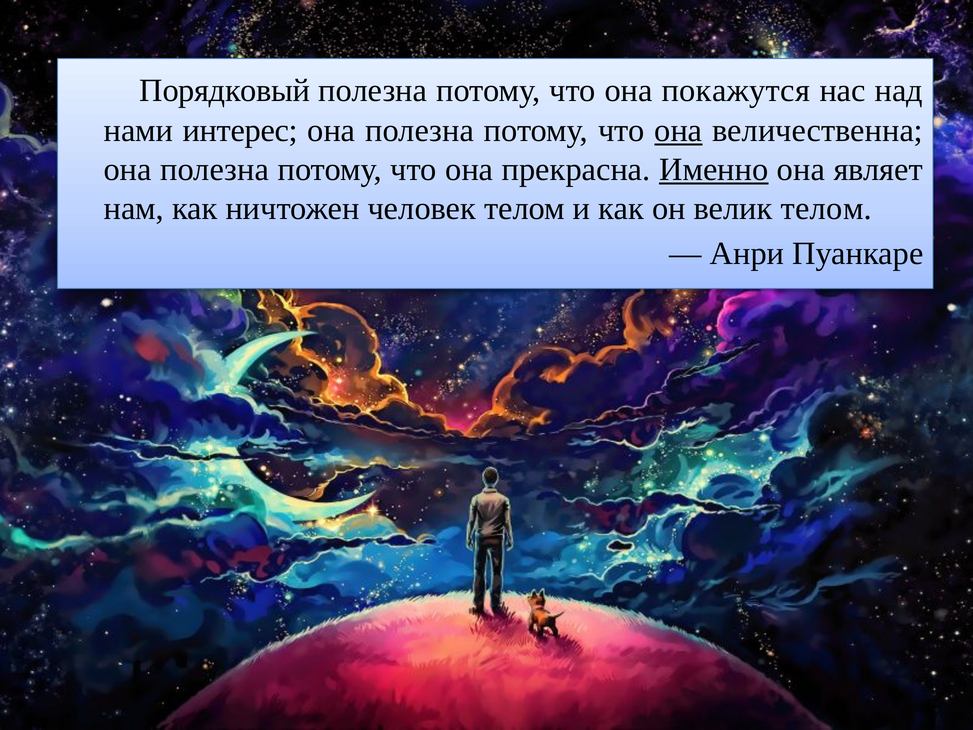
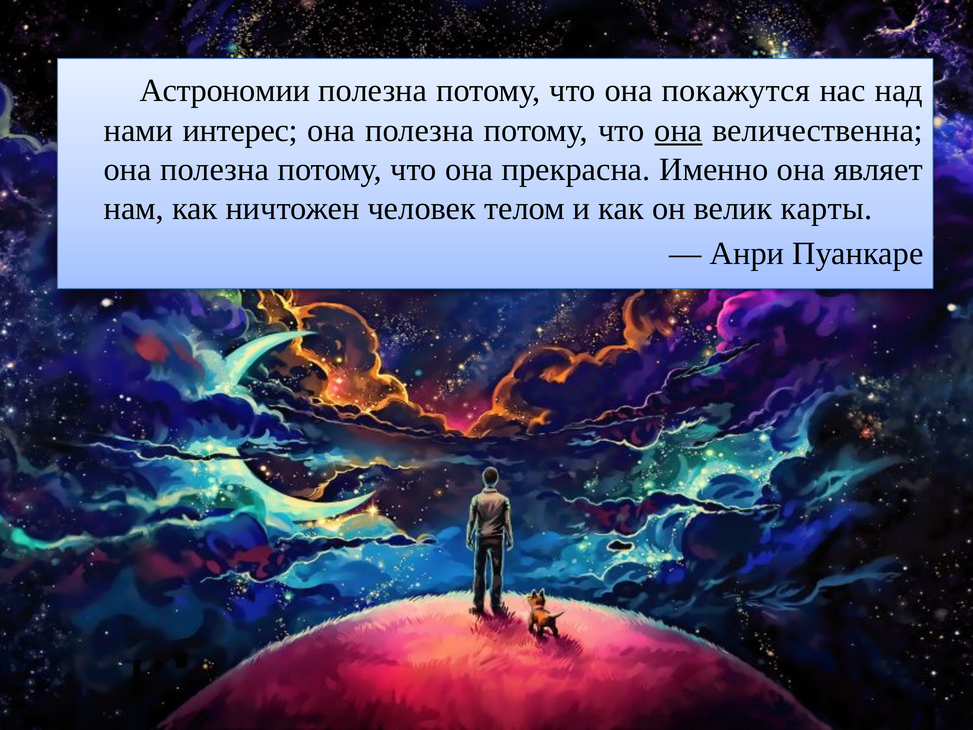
Порядковый: Порядковый -> Астрономии
Именно underline: present -> none
велик телом: телом -> карты
